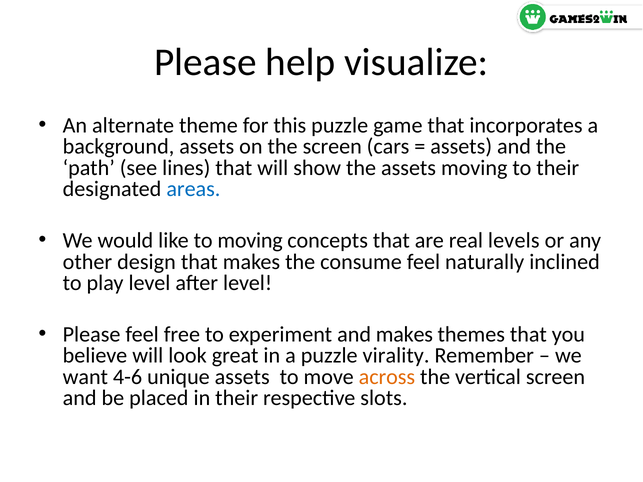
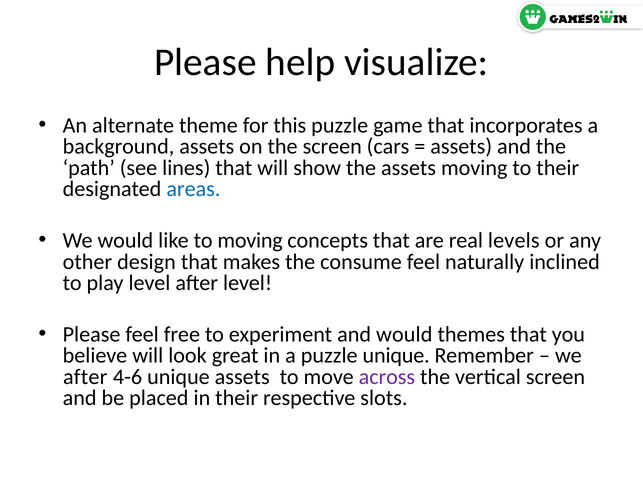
and makes: makes -> would
puzzle virality: virality -> unique
want at (85, 377): want -> after
across colour: orange -> purple
